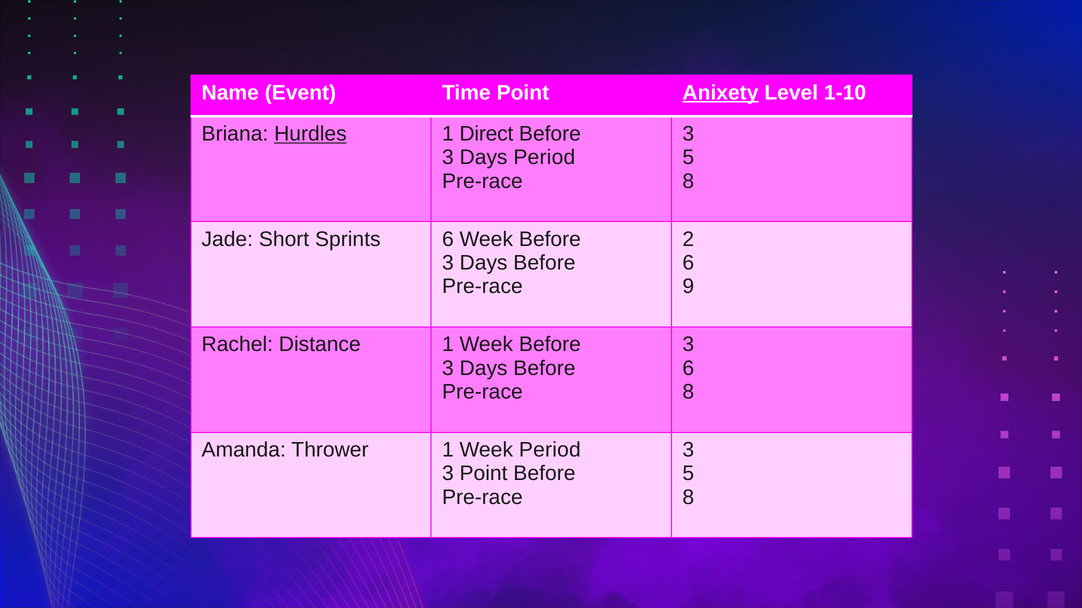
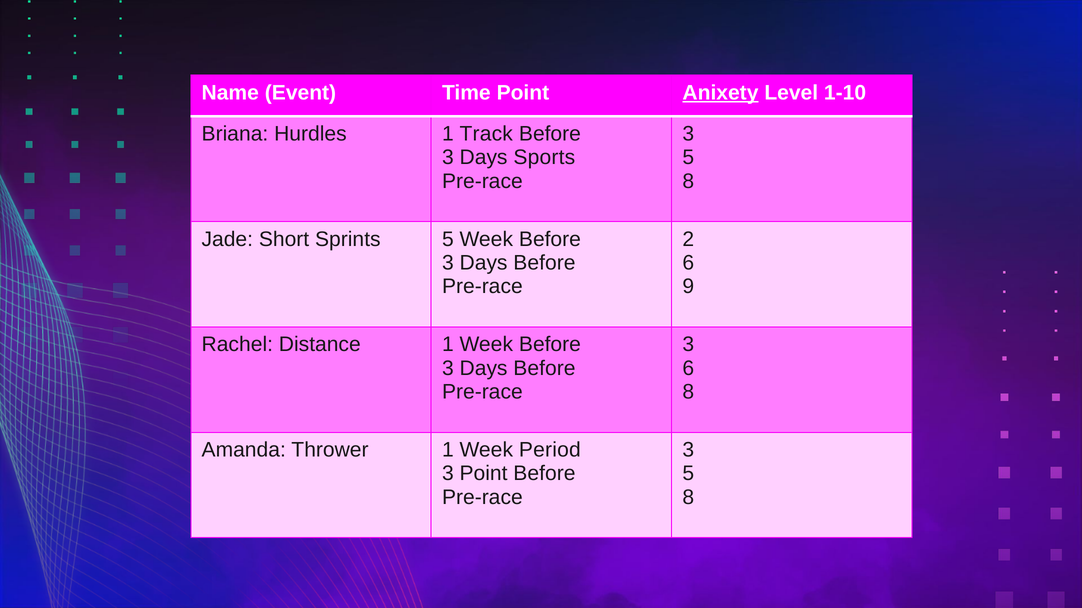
Hurdles underline: present -> none
Direct: Direct -> Track
Days Period: Period -> Sports
Sprints 6: 6 -> 5
